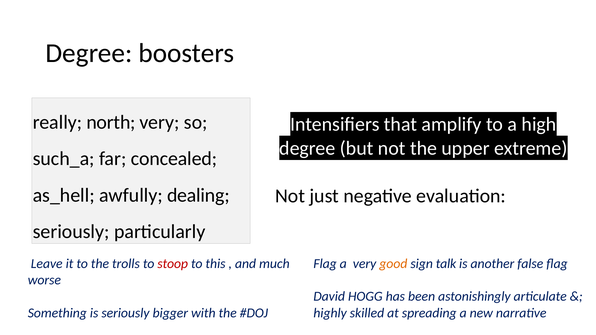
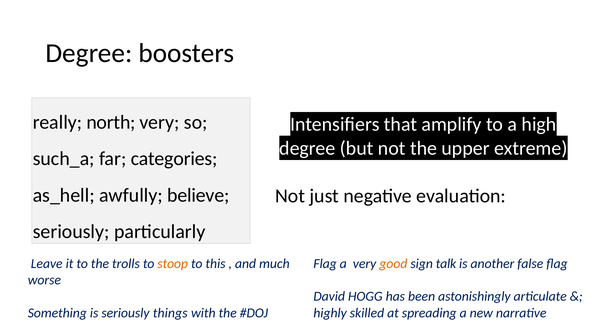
concealed: concealed -> categories
dealing: dealing -> believe
stoop colour: red -> orange
bigger: bigger -> things
